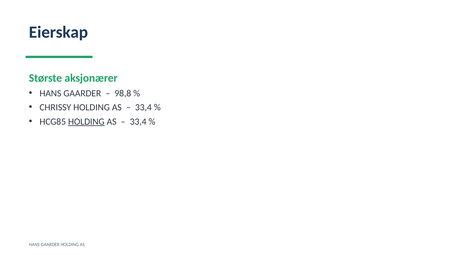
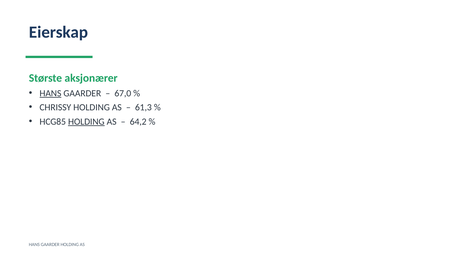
HANS at (50, 93) underline: none -> present
98,8: 98,8 -> 67,0
33,4 at (143, 108): 33,4 -> 61,3
33,4 at (138, 122): 33,4 -> 64,2
